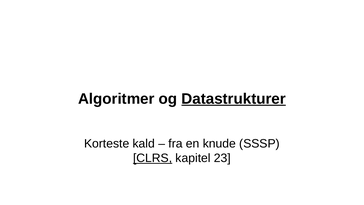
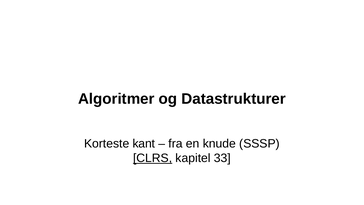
Datastrukturer underline: present -> none
kald: kald -> kant
23: 23 -> 33
